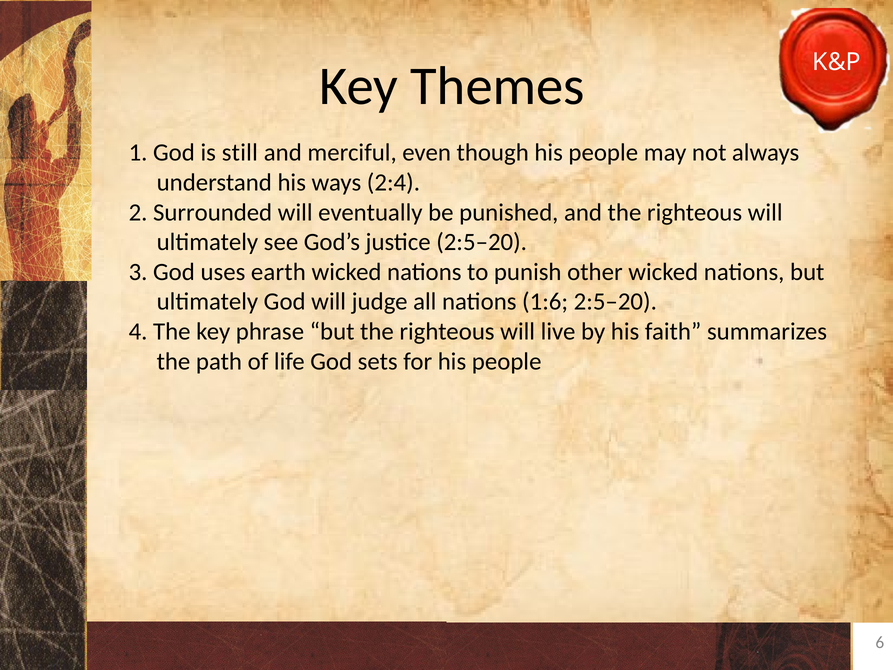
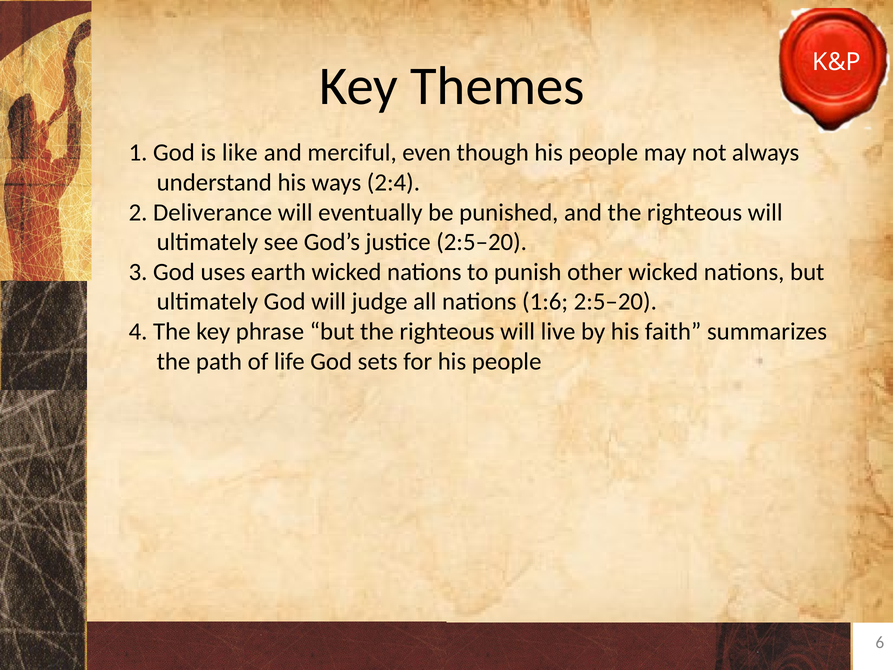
still: still -> like
Surrounded: Surrounded -> Deliverance
